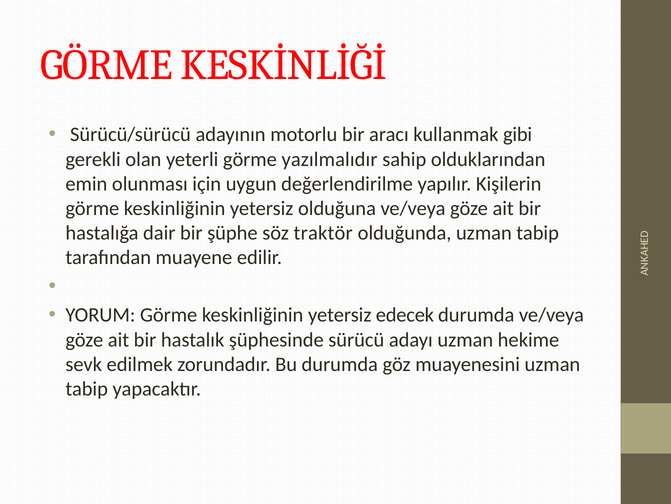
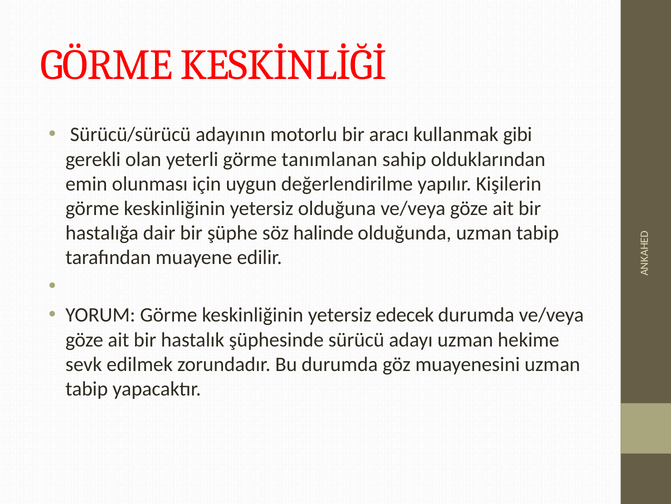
yazılmalıdır: yazılmalıdır -> tanımlanan
traktör: traktör -> halinde
